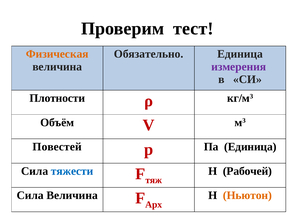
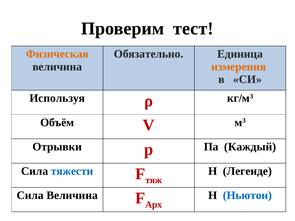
измерения colour: purple -> orange
Плотности: Плотности -> Используя
Повестей: Повестей -> Отрывки
Па Единица: Единица -> Каждый
Рабочей: Рабочей -> Легенде
Ньютон colour: orange -> blue
